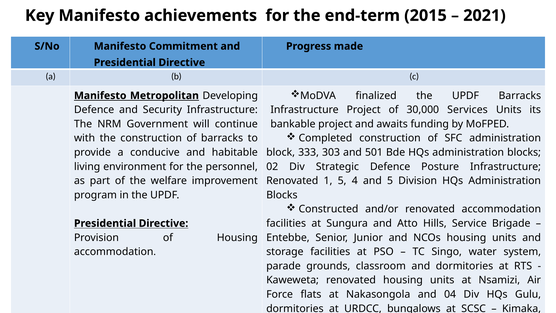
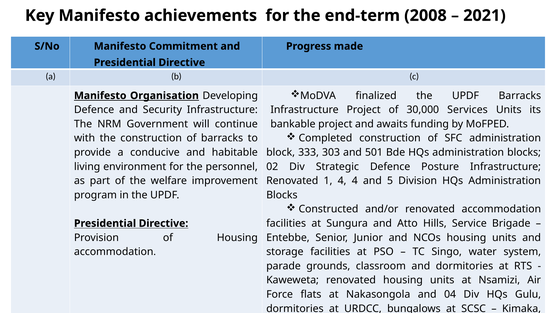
2015: 2015 -> 2008
Metropolitan: Metropolitan -> Organisation
1 5: 5 -> 4
